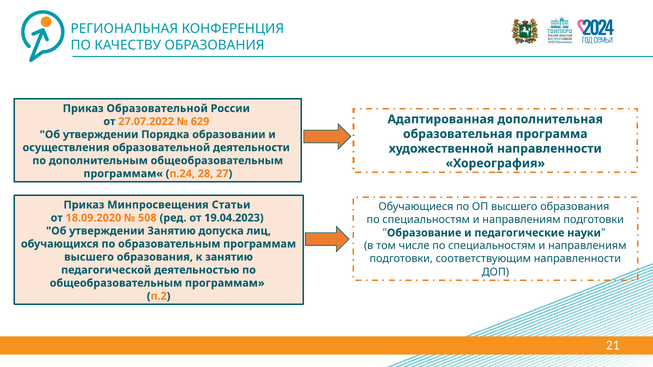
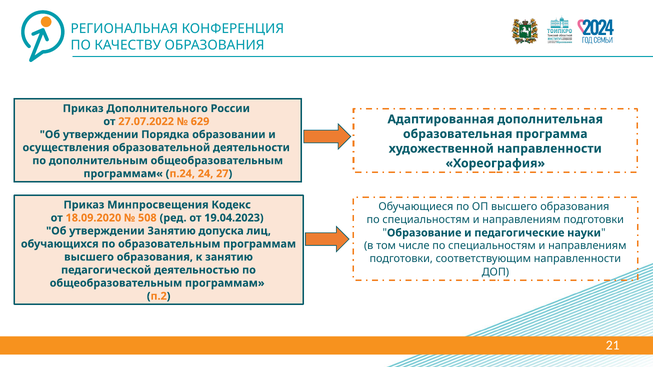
Приказ Образовательной: Образовательной -> Дополнительного
28: 28 -> 24
Статьи: Статьи -> Кодекс
